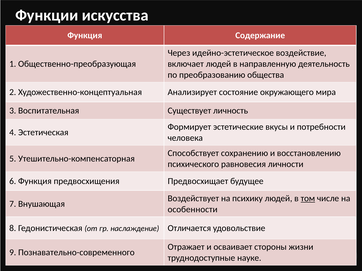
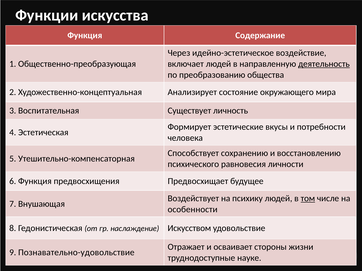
деятельность underline: none -> present
Отличается: Отличается -> Искусством
Познавательно-современного: Познавательно-современного -> Познавательно-удовольствие
